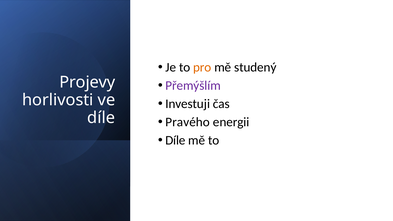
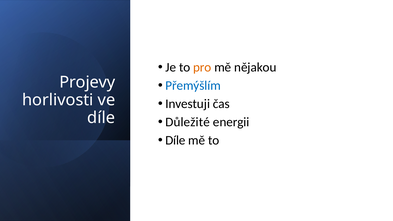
studený: studený -> nějakou
Přemýšlím colour: purple -> blue
Pravého: Pravého -> Důležité
